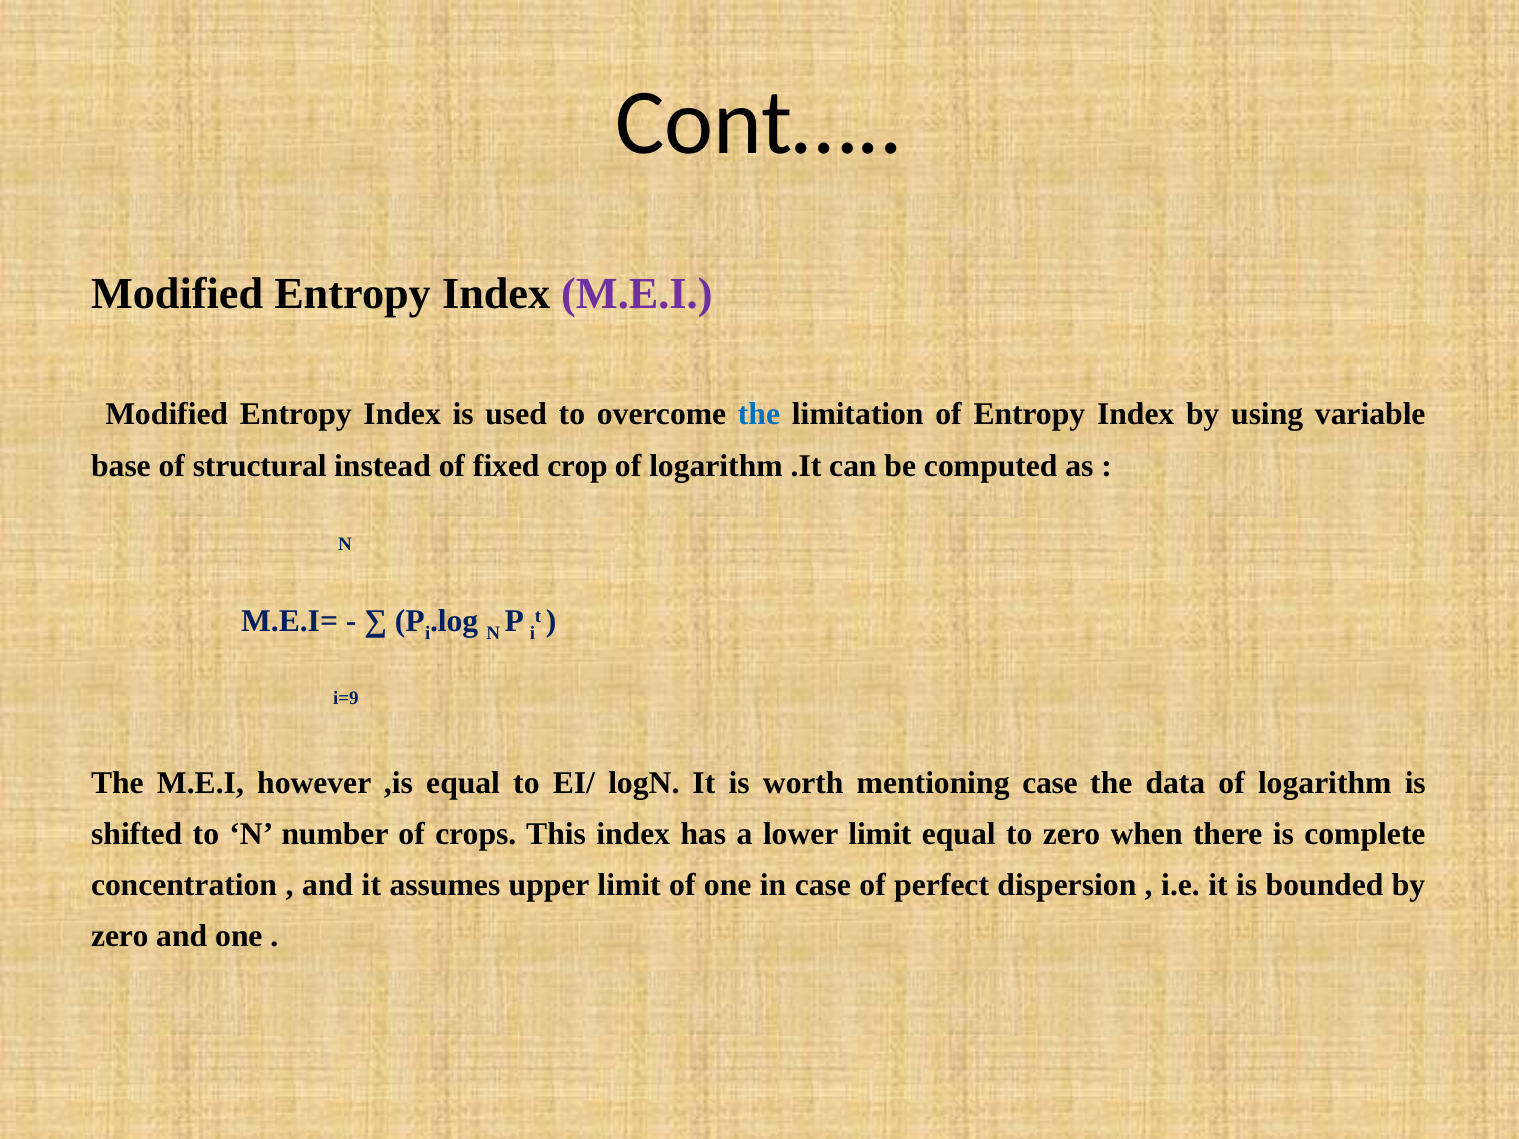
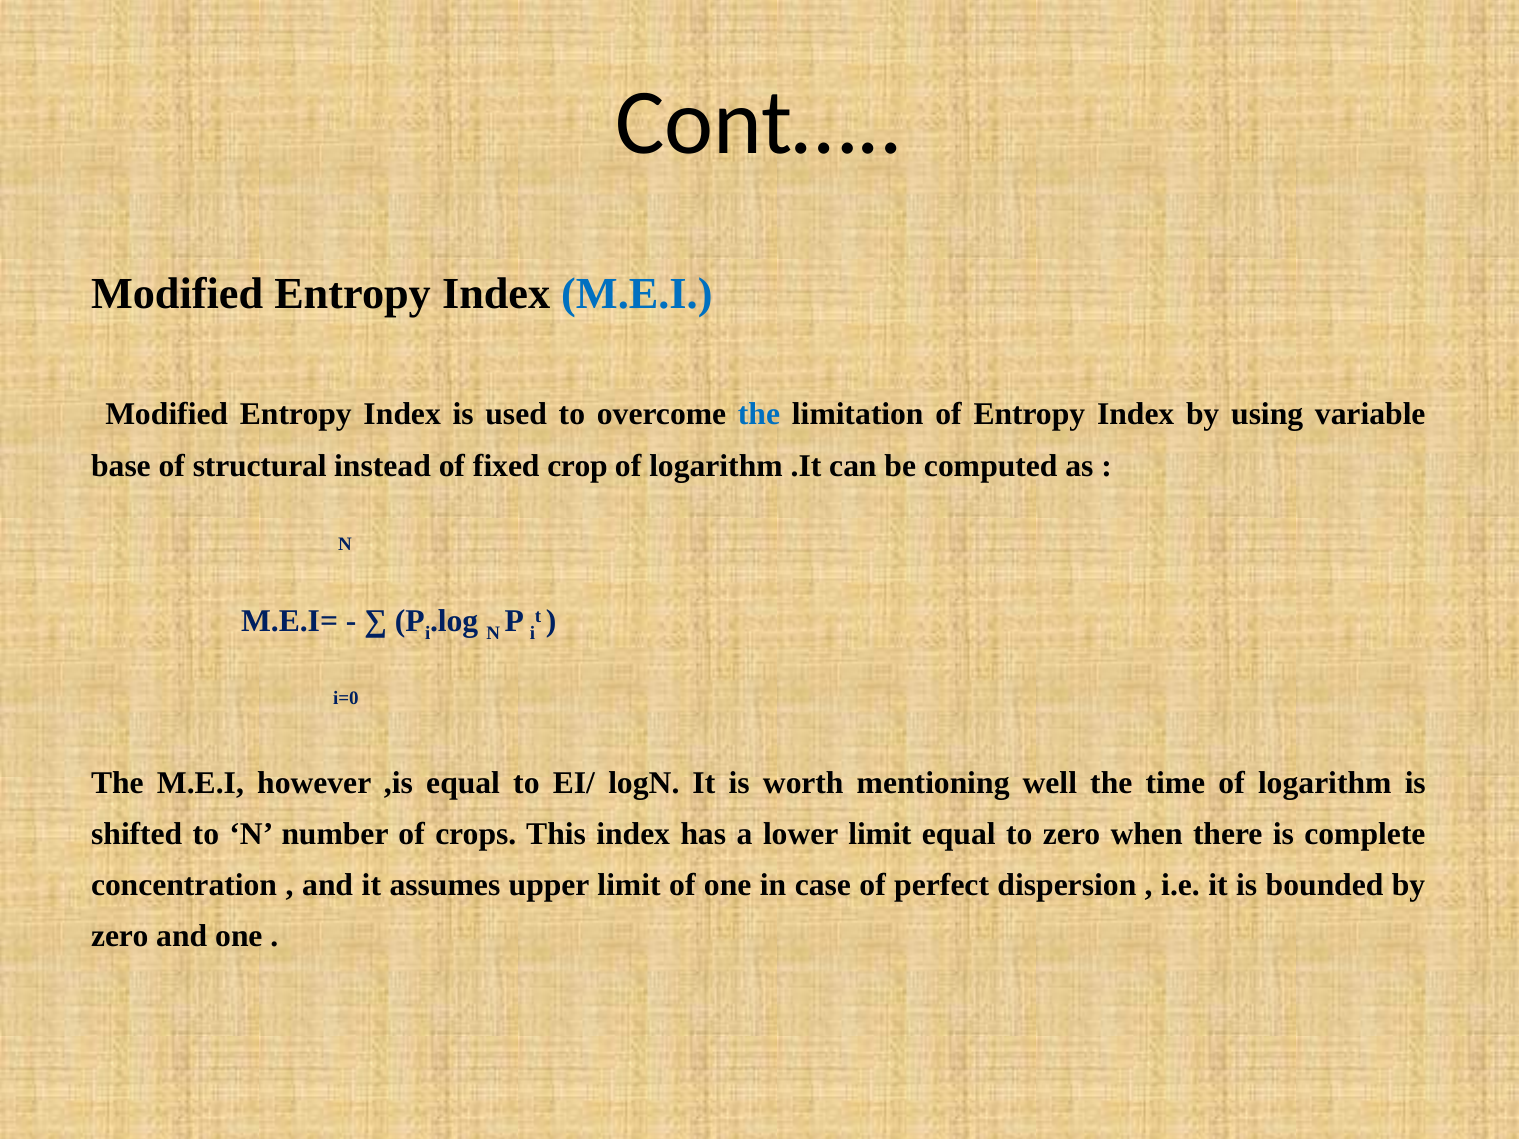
M.E.I at (637, 294) colour: purple -> blue
i=9: i=9 -> i=0
mentioning case: case -> well
data: data -> time
